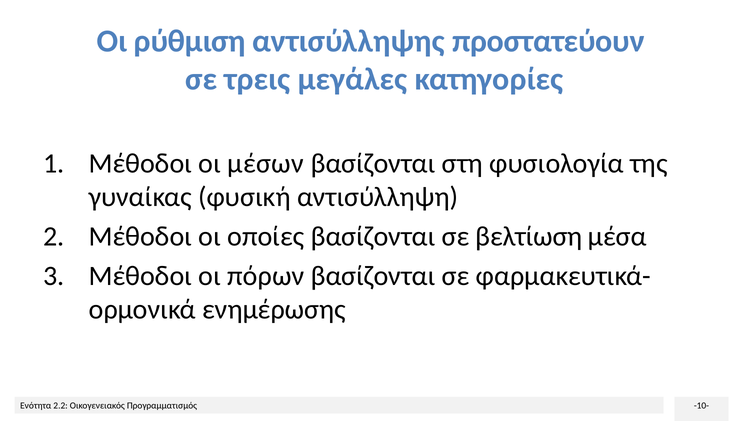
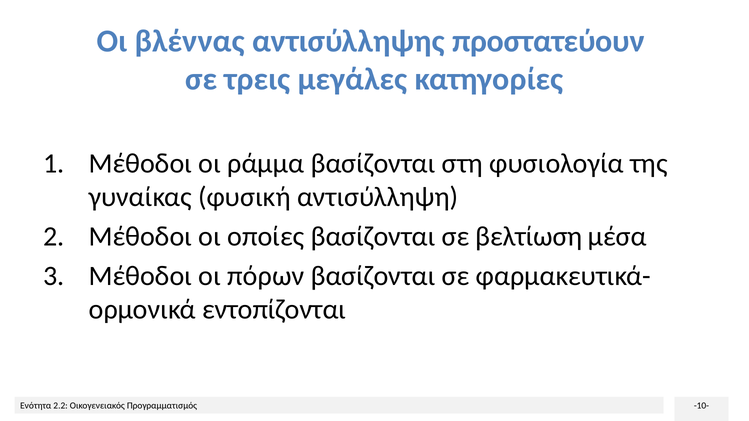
ρύθμιση: ρύθμιση -> βλέννας
μέσων: μέσων -> ράμμα
ενημέρωσης: ενημέρωσης -> εντοπίζονται
